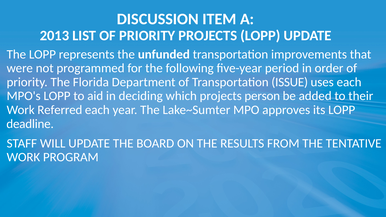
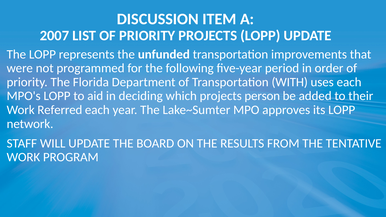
2013: 2013 -> 2007
ISSUE: ISSUE -> WITH
deadline: deadline -> network
